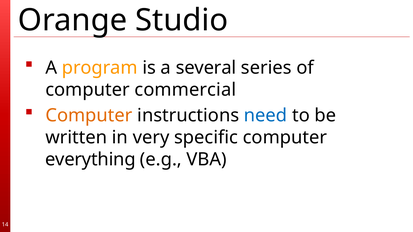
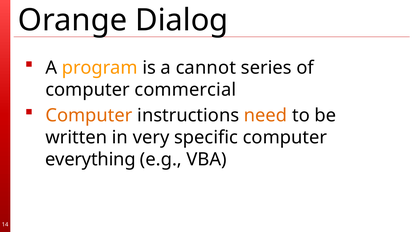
Studio: Studio -> Dialog
several: several -> cannot
need colour: blue -> orange
